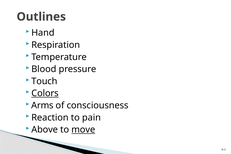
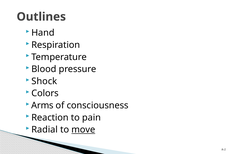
Touch: Touch -> Shock
Colors underline: present -> none
Above: Above -> Radial
